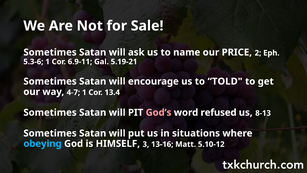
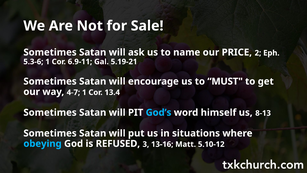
TOLD: TOLD -> MUST
God’s colour: pink -> light blue
refused: refused -> himself
HIMSELF: HIMSELF -> REFUSED
